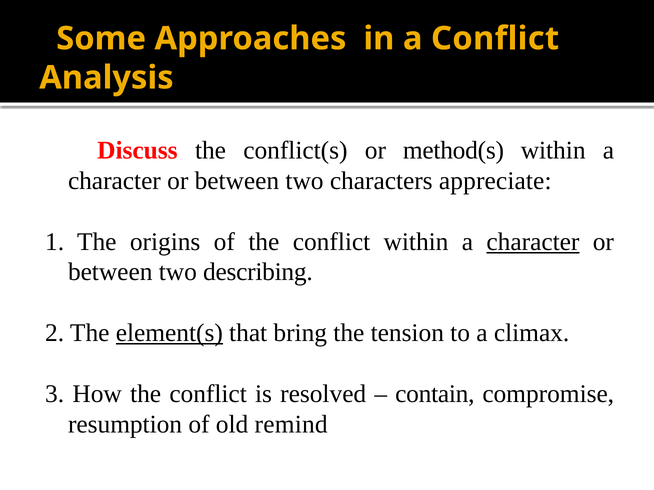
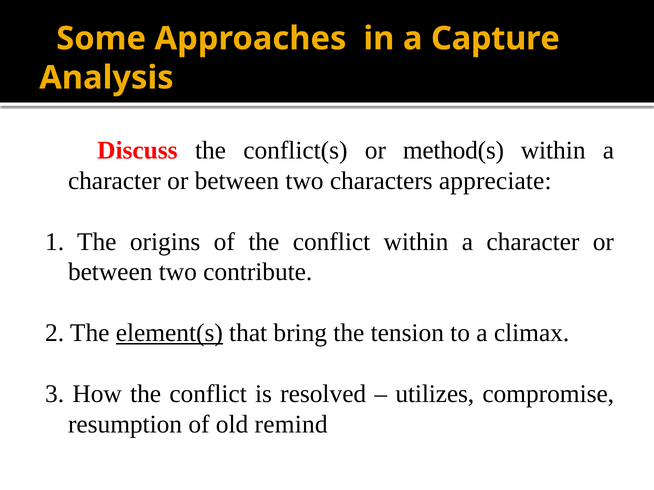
a Conflict: Conflict -> Capture
character at (533, 242) underline: present -> none
describing: describing -> contribute
contain: contain -> utilizes
